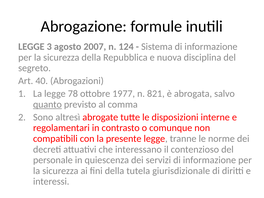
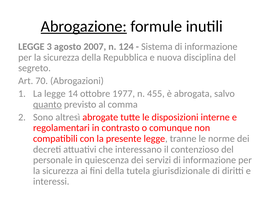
Abrogazione underline: none -> present
40: 40 -> 70
78: 78 -> 14
821: 821 -> 455
